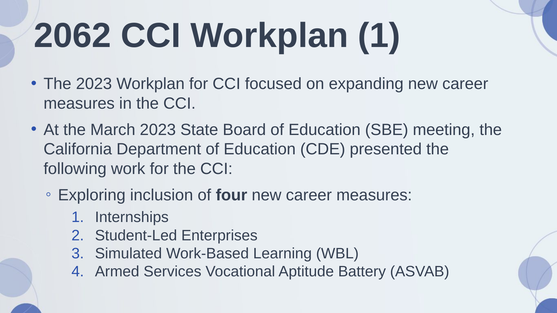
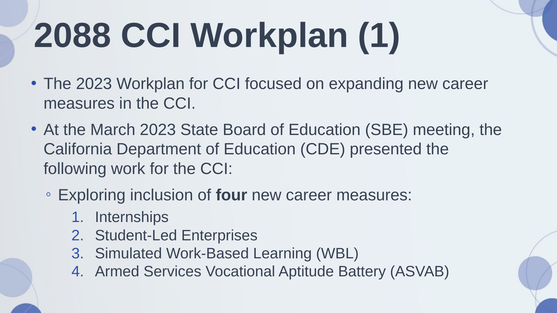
2062: 2062 -> 2088
